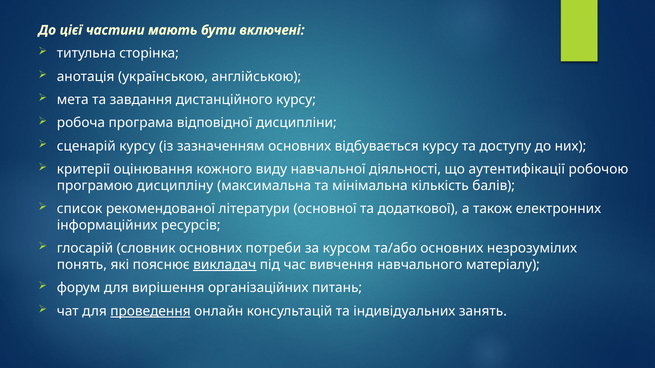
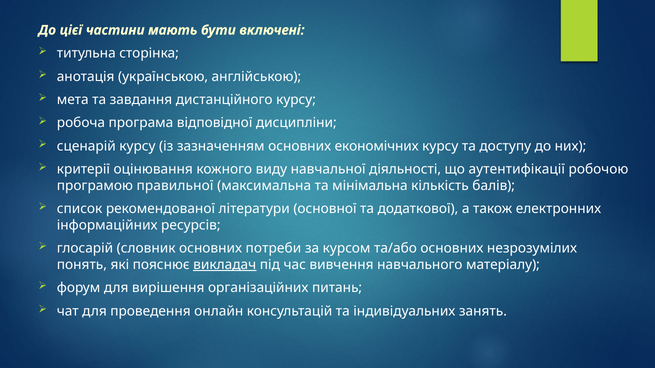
відбувається: відбувається -> економічних
дисципліну: дисципліну -> правильної
проведення underline: present -> none
